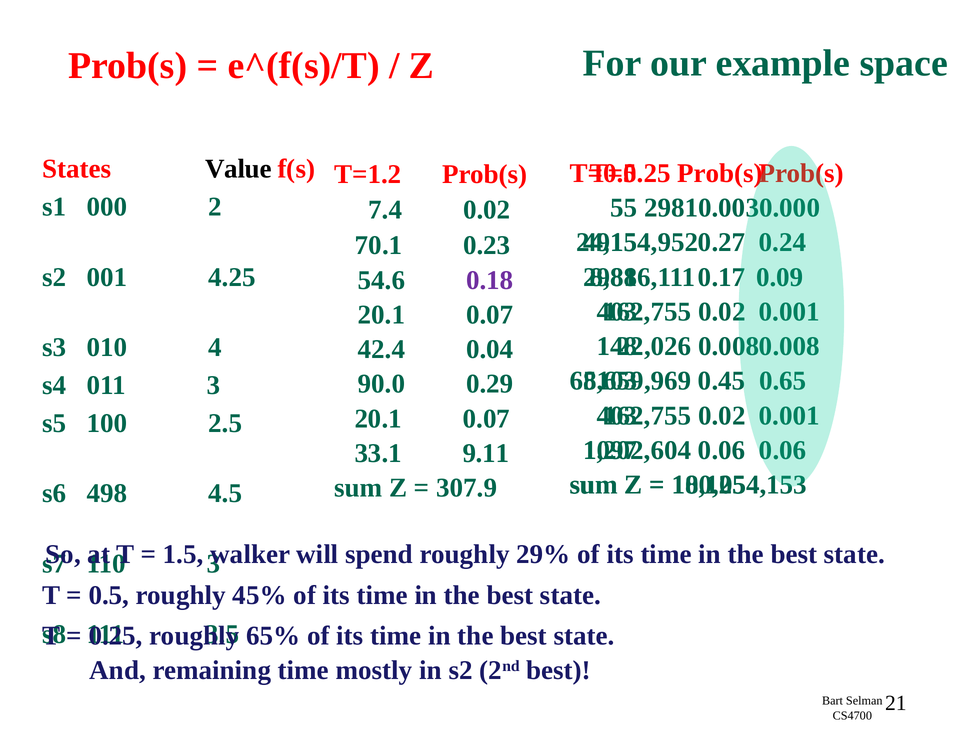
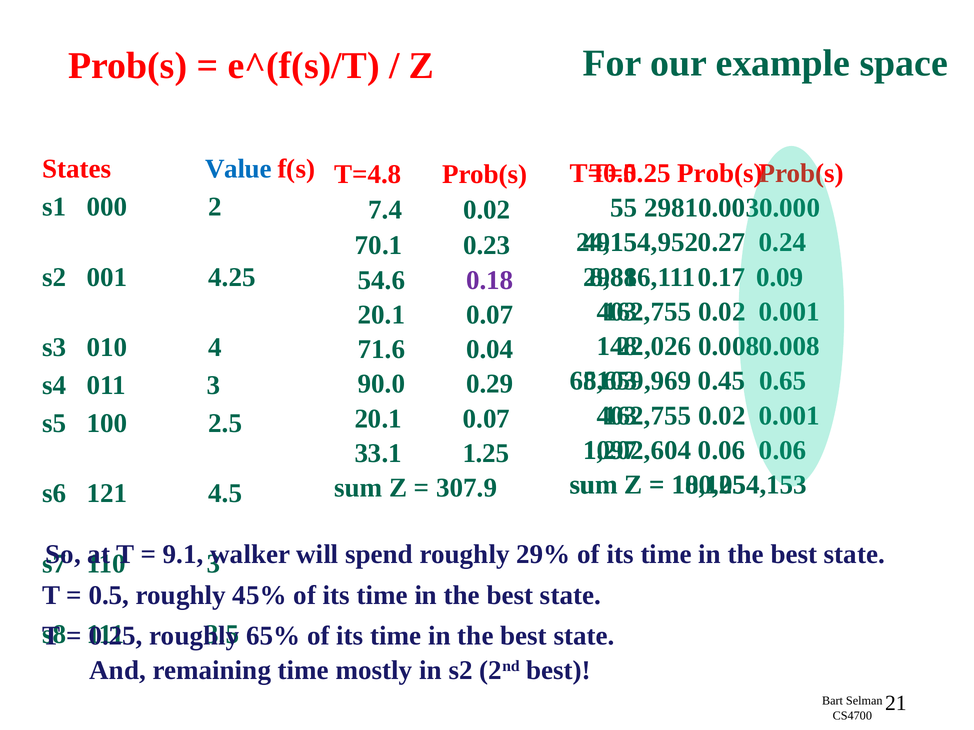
Value colour: black -> blue
T=1.2: T=1.2 -> T=4.8
42.4: 42.4 -> 71.6
9.11: 9.11 -> 1.25
498: 498 -> 121
1.5: 1.5 -> 9.1
